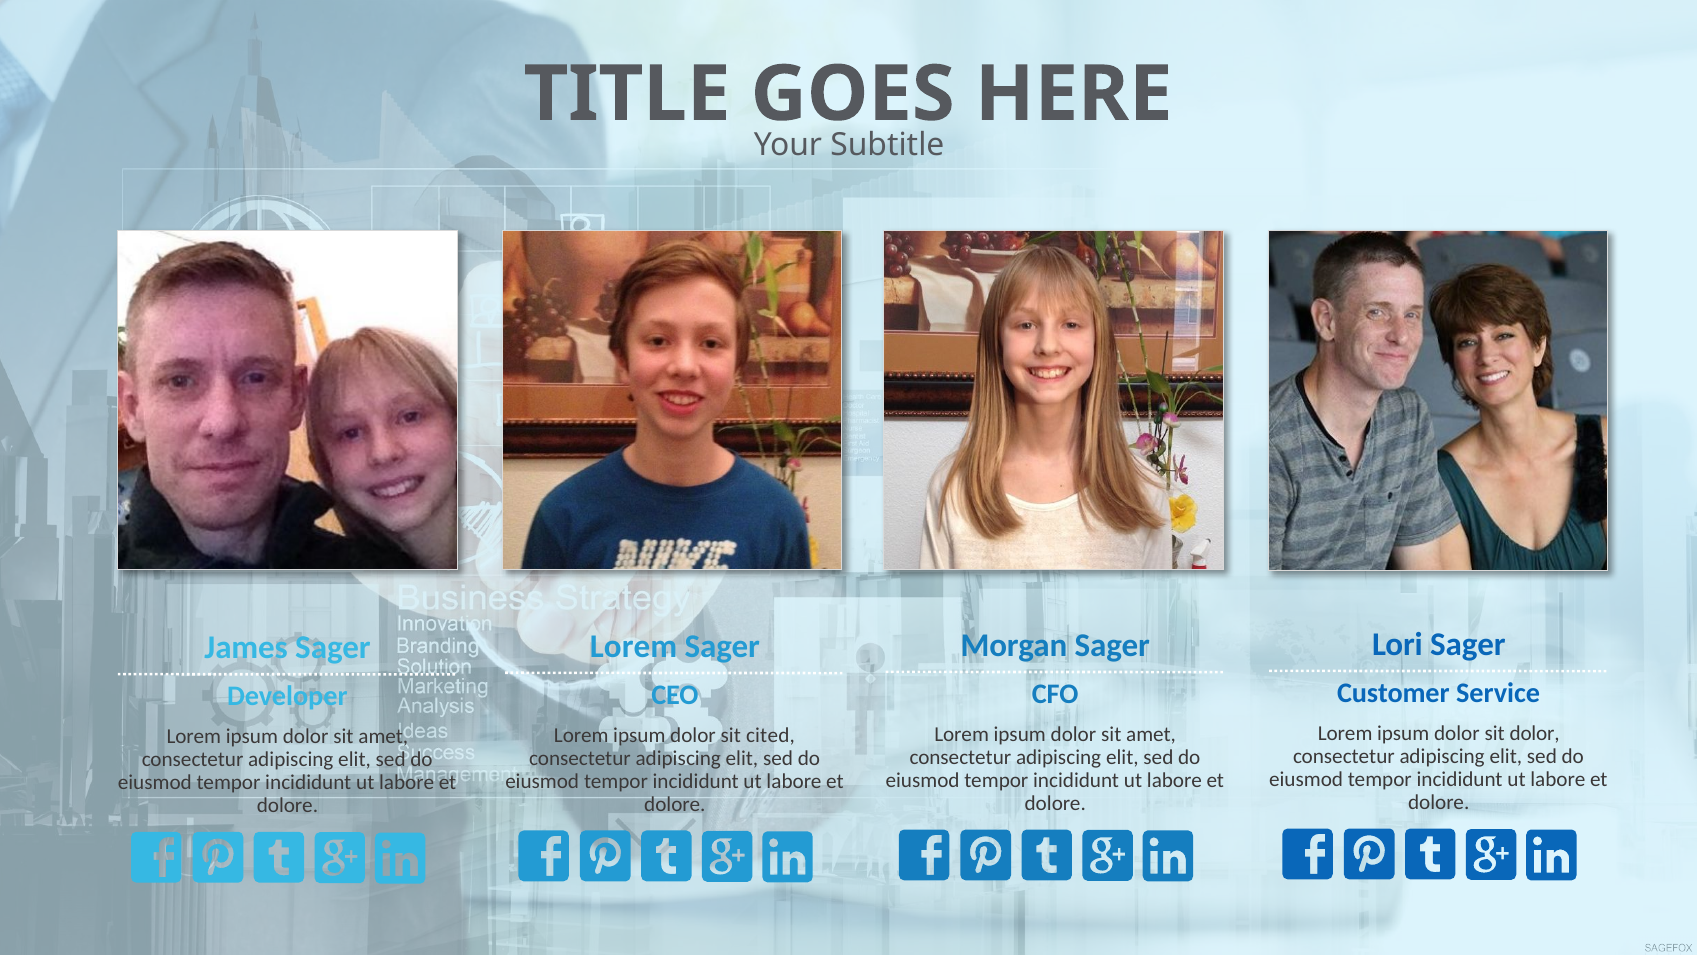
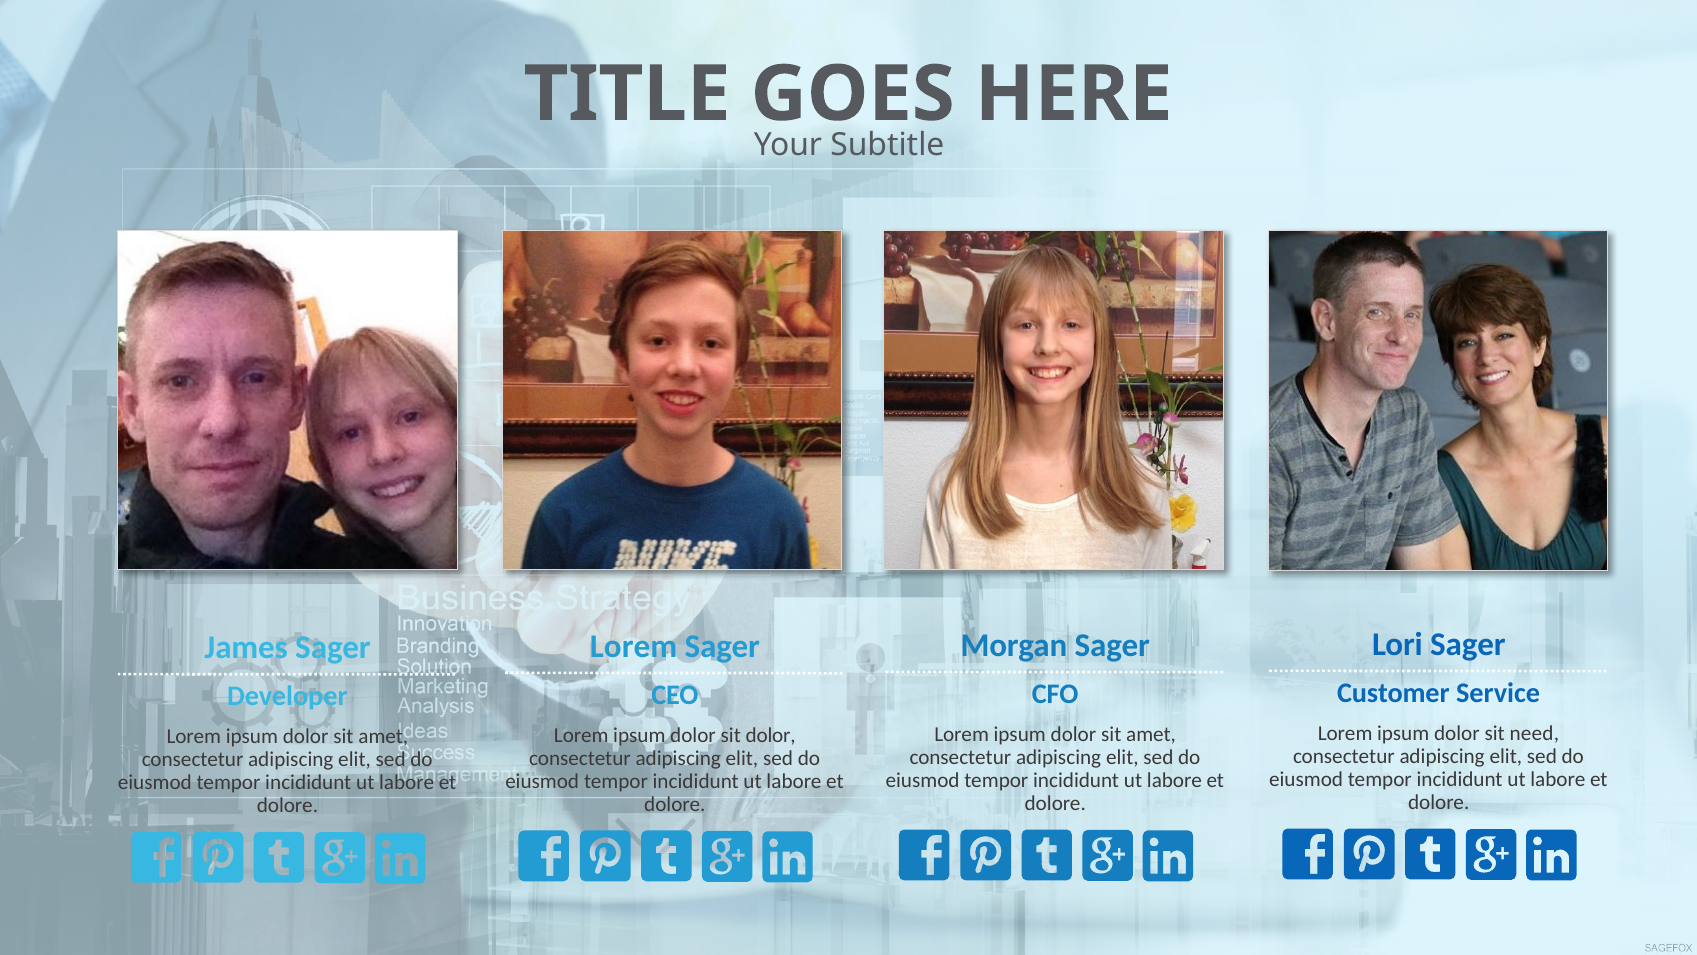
sit dolor: dolor -> need
sit cited: cited -> dolor
